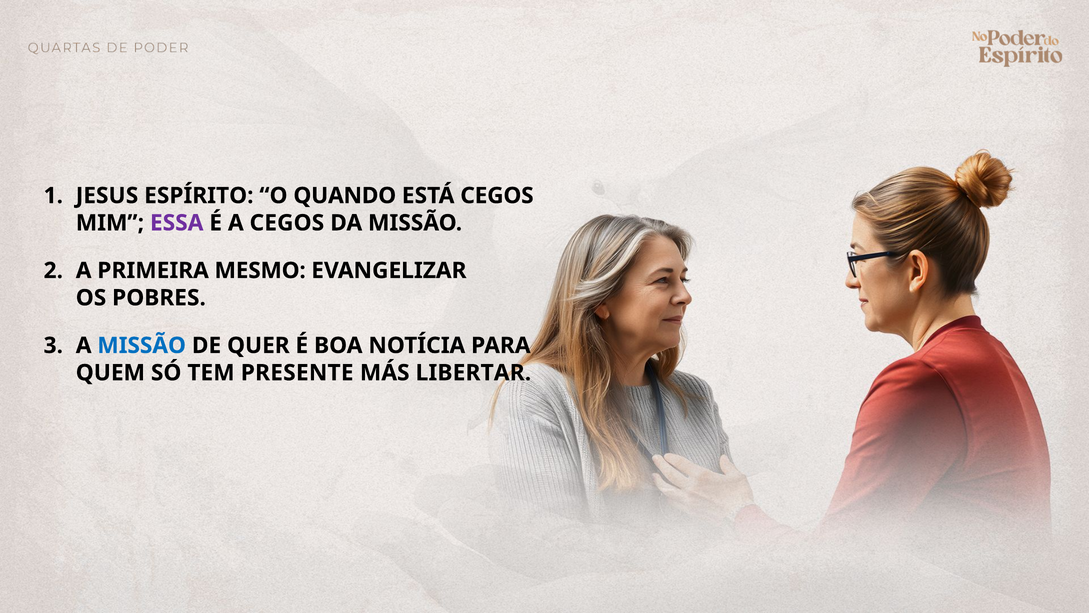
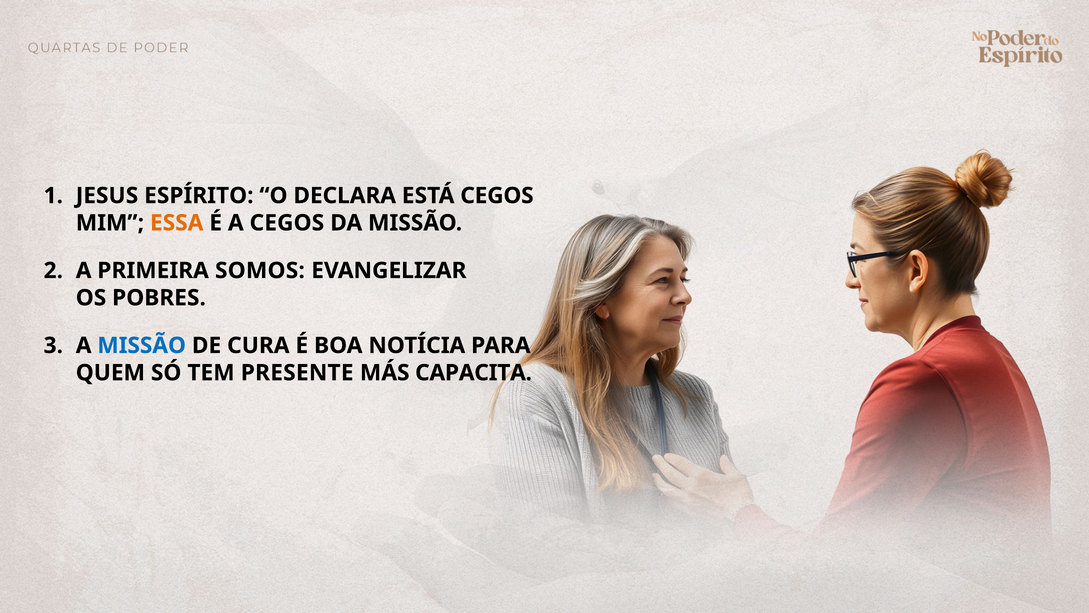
QUANDO: QUANDO -> DECLARA
ESSA colour: purple -> orange
MESMO: MESMO -> SOMOS
QUER: QUER -> CURA
LIBERTAR: LIBERTAR -> CAPACITA
